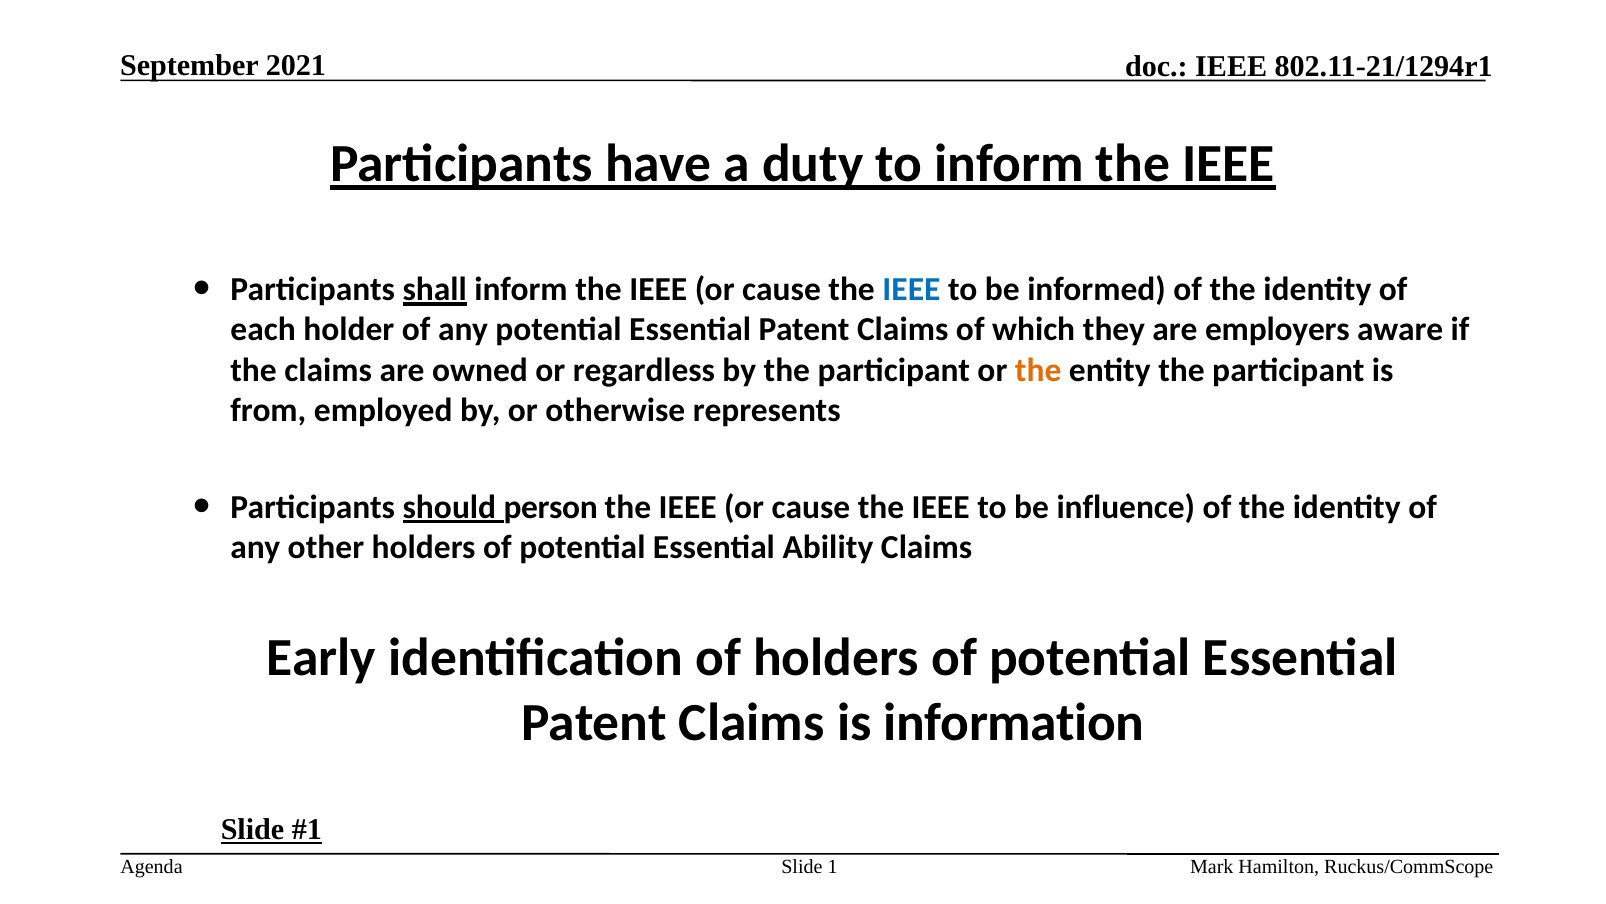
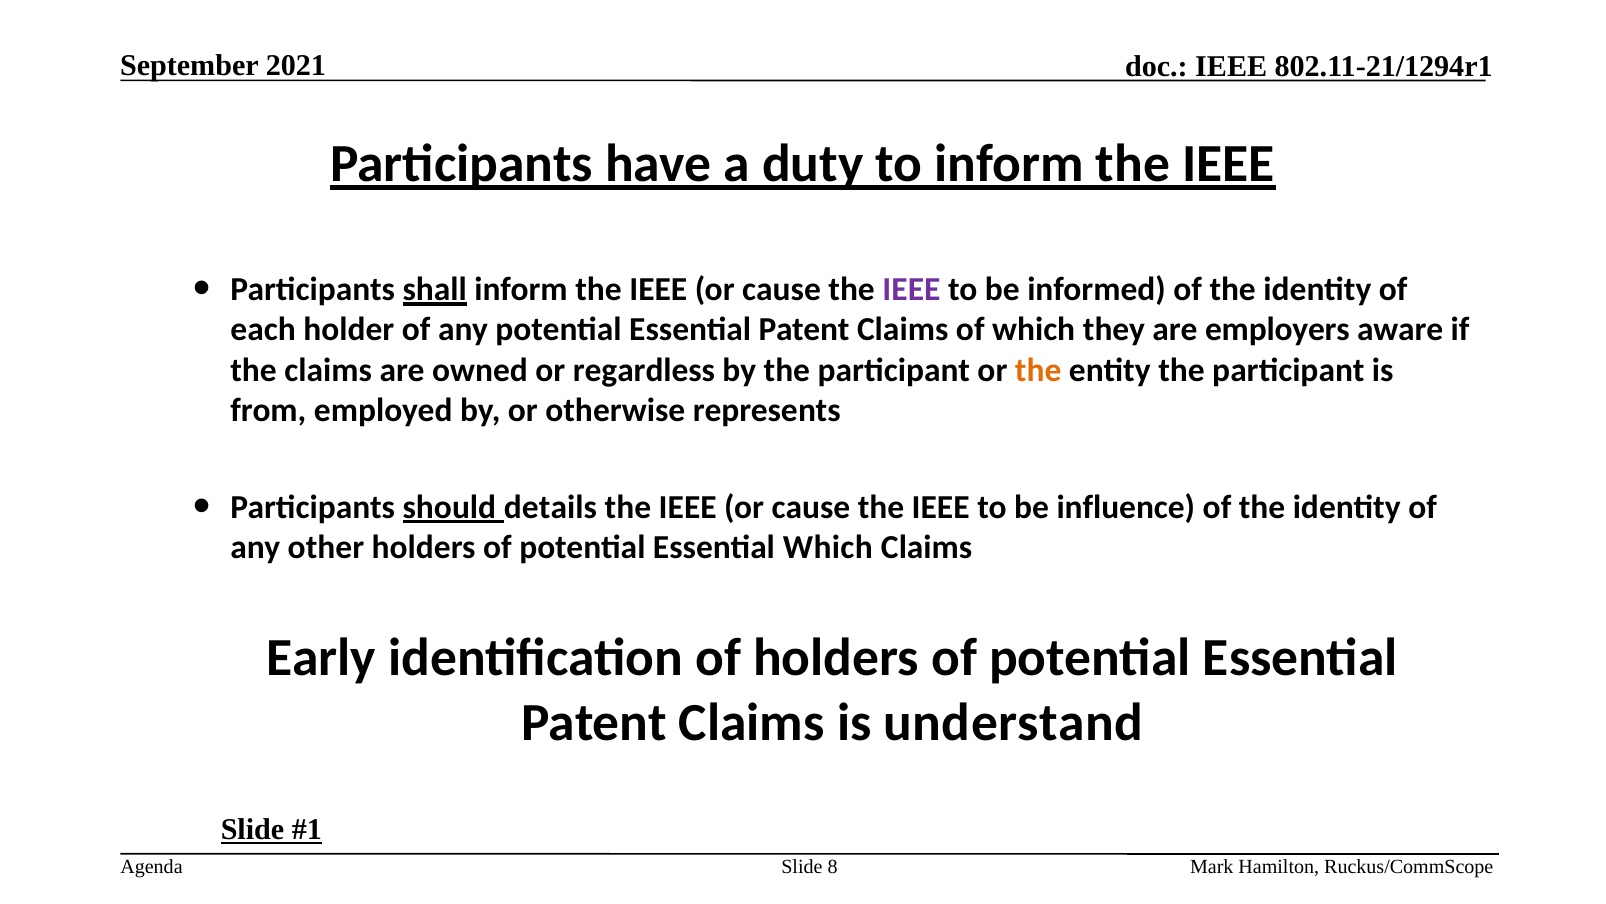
IEEE at (911, 289) colour: blue -> purple
person: person -> details
Essential Ability: Ability -> Which
information: information -> understand
1: 1 -> 8
